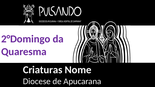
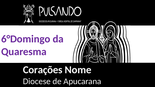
2°Domingo: 2°Domingo -> 6°Domingo
Criaturas: Criaturas -> Corações
